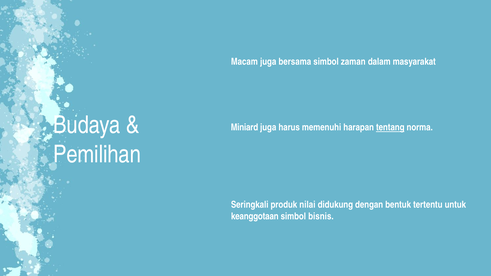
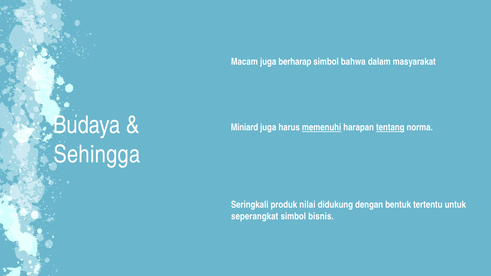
bersama: bersama -> berharap
zaman: zaman -> bahwa
memenuhi underline: none -> present
Pemilihan: Pemilihan -> Sehingga
keanggotaan: keanggotaan -> seperangkat
